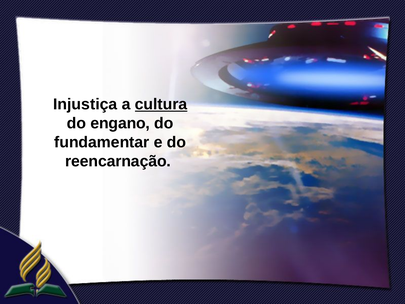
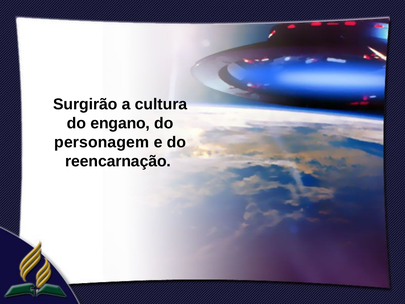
Injustiça: Injustiça -> Surgirão
cultura underline: present -> none
fundamentar: fundamentar -> personagem
